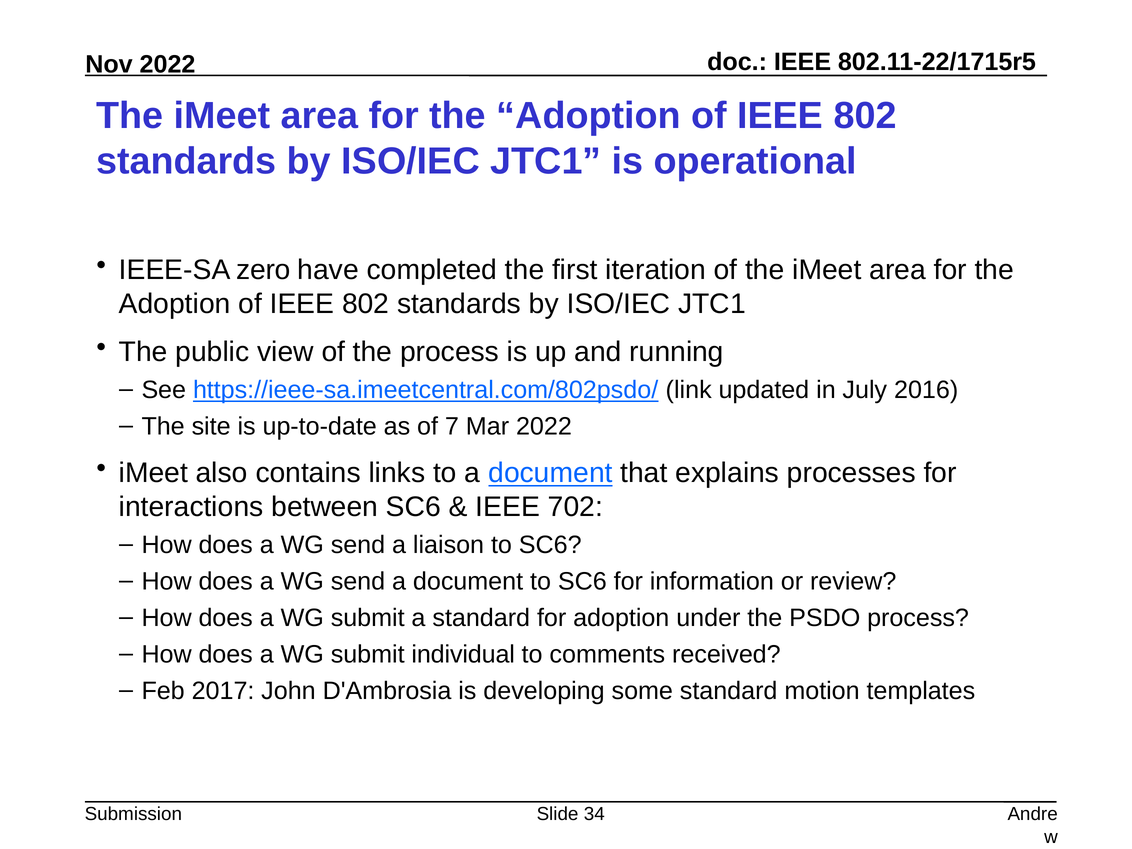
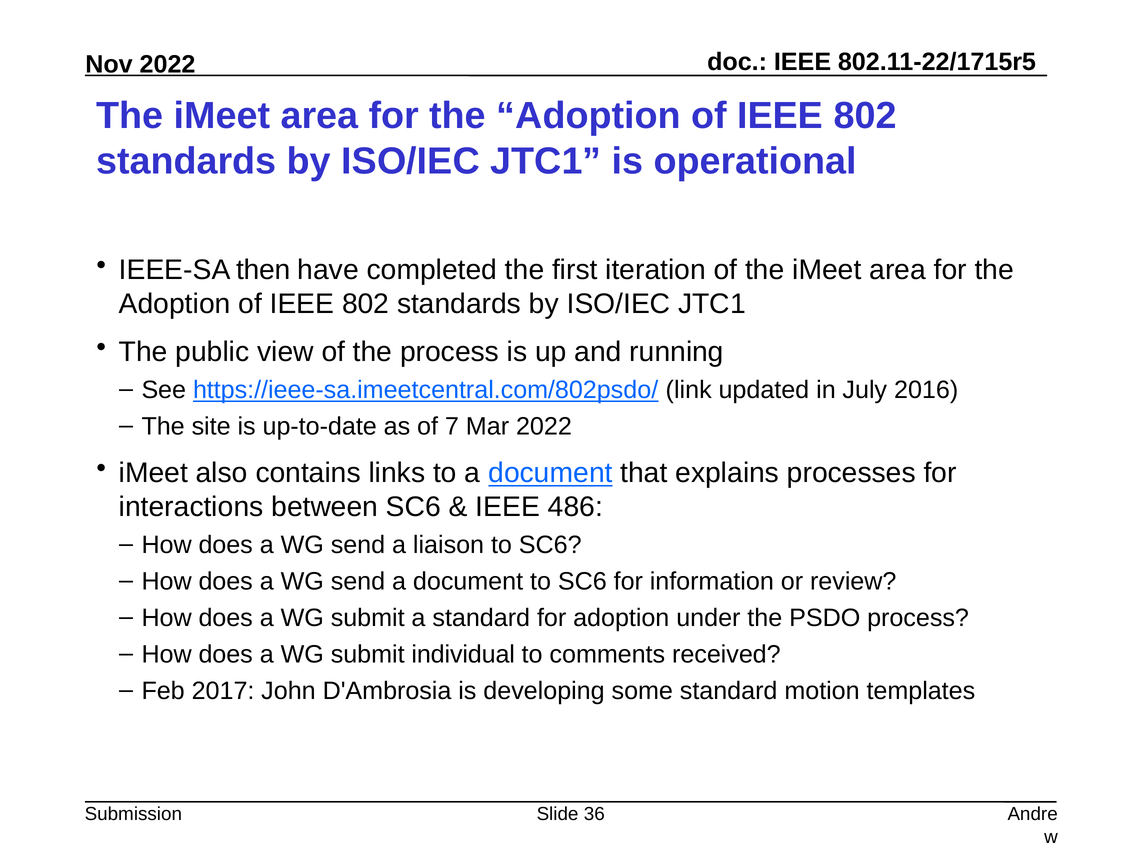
zero: zero -> then
702: 702 -> 486
34: 34 -> 36
